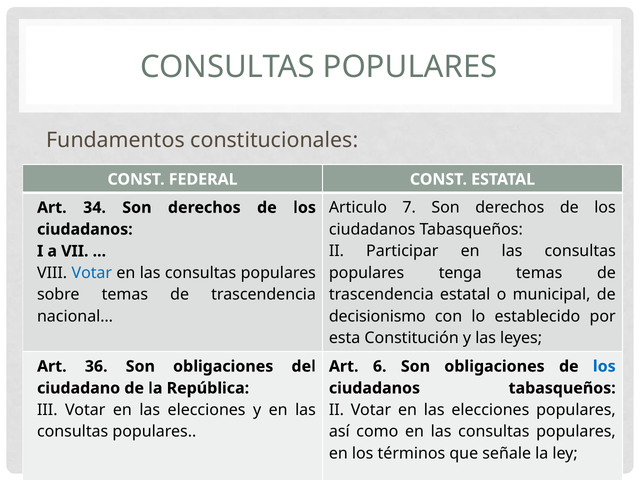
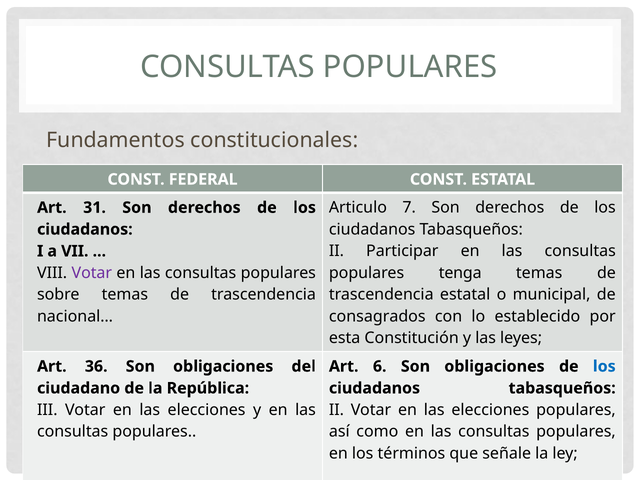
34: 34 -> 31
Votar at (92, 273) colour: blue -> purple
decisionismo: decisionismo -> consagrados
